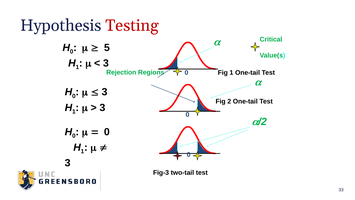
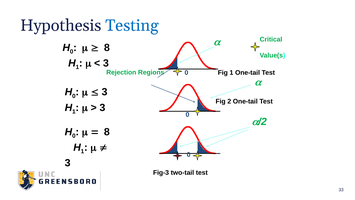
Testing colour: red -> blue
³ 5: 5 -> 8
0 at (107, 132): 0 -> 8
